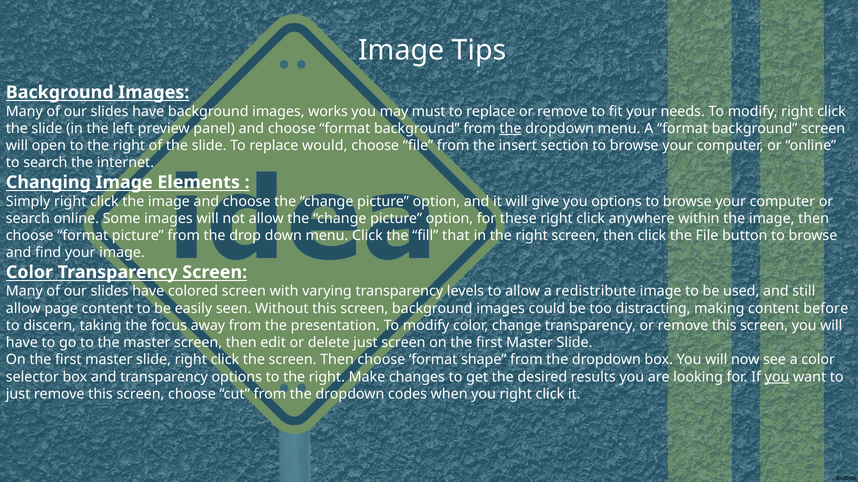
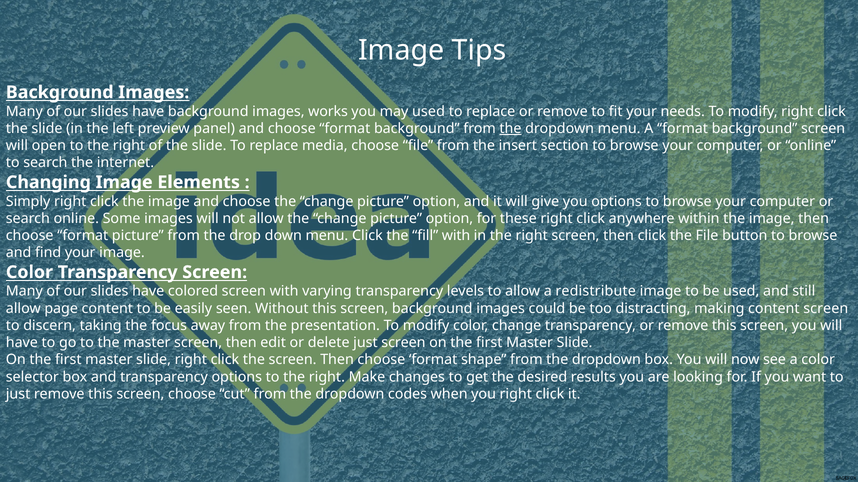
may must: must -> used
would: would -> media
fill that: that -> with
content before: before -> screen
you at (777, 377) underline: present -> none
